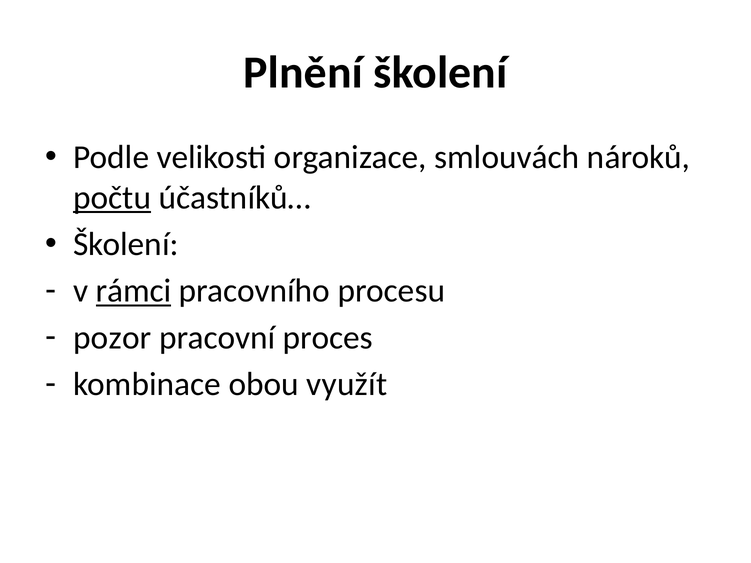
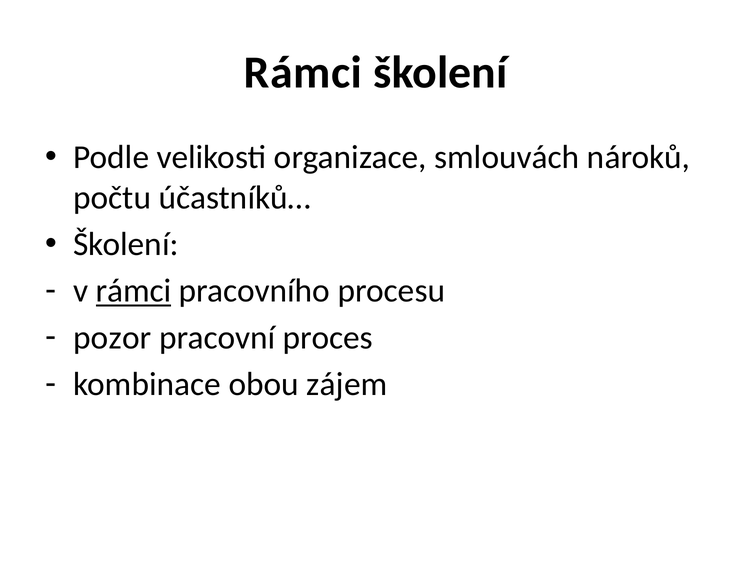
Plnění at (303, 73): Plnění -> Rámci
počtu underline: present -> none
využít: využít -> zájem
